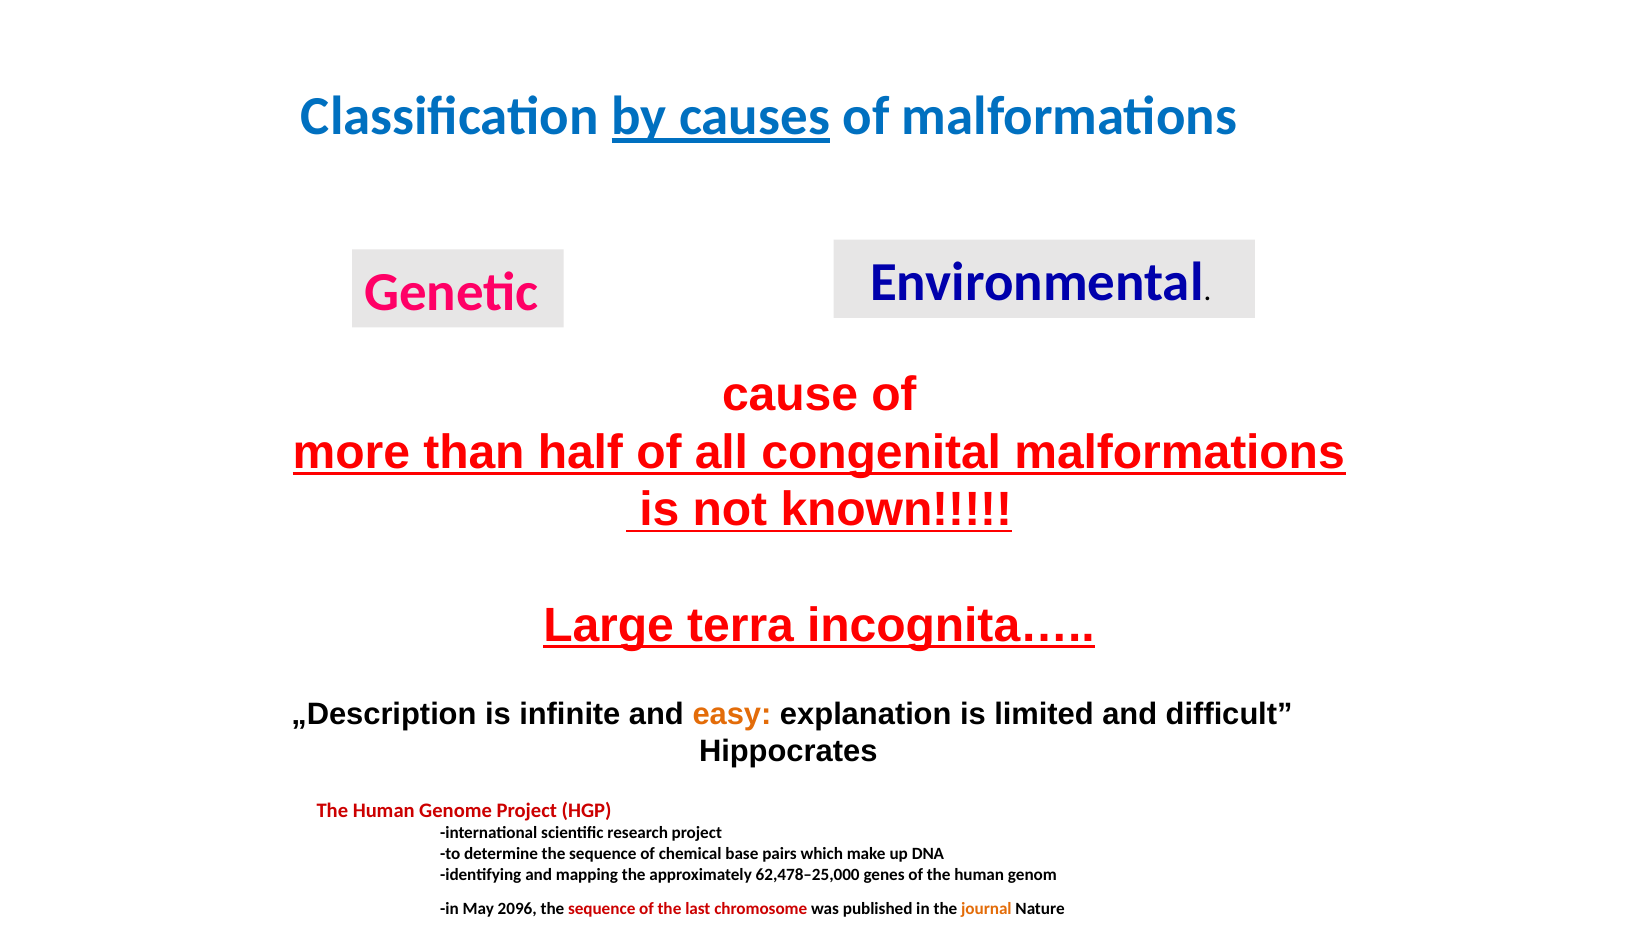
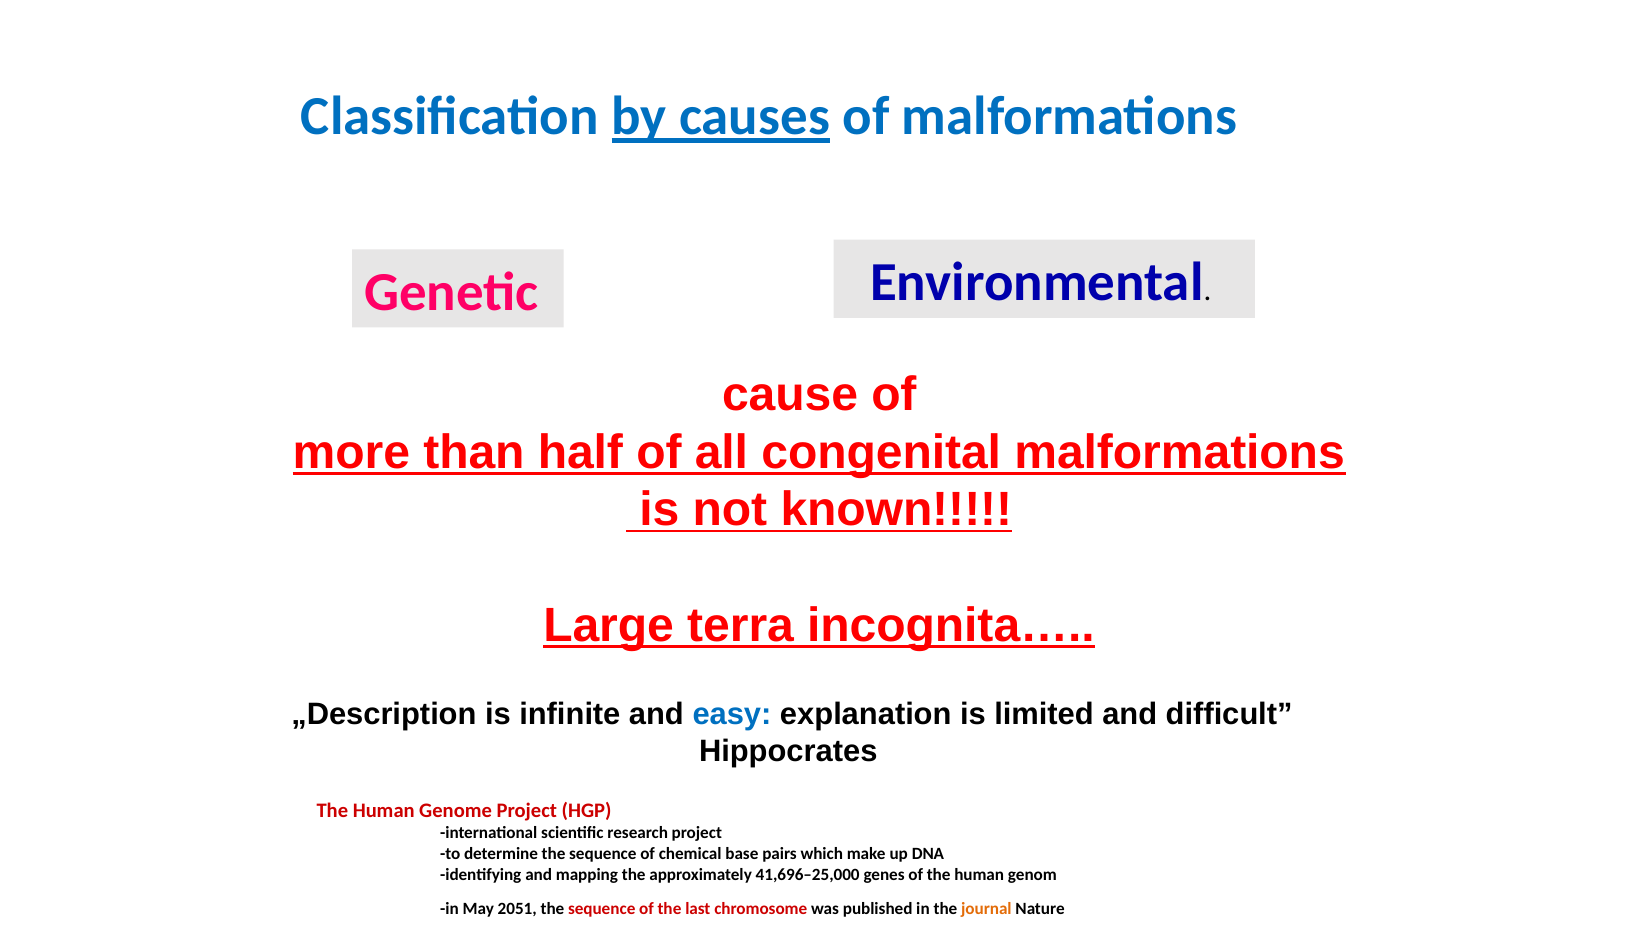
easy colour: orange -> blue
62,478–25,000: 62,478–25,000 -> 41,696–25,000
2096: 2096 -> 2051
